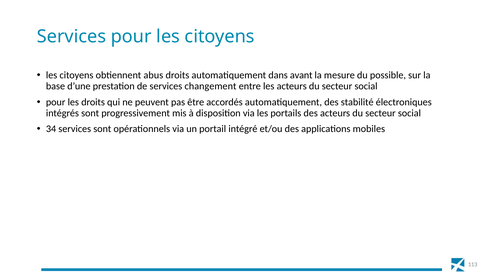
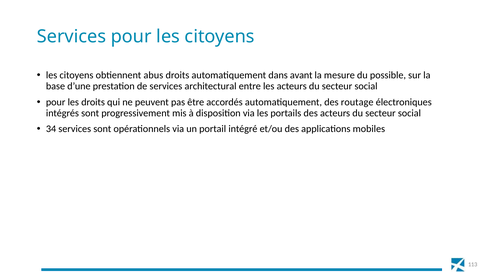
changement: changement -> architectural
stabilité: stabilité -> routage
